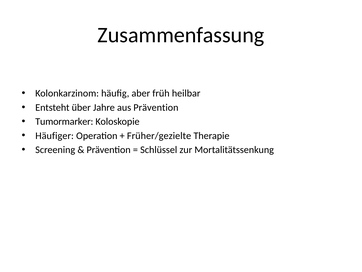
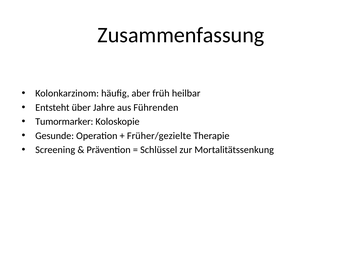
aus Prävention: Prävention -> Führenden
Häufiger: Häufiger -> Gesunde
